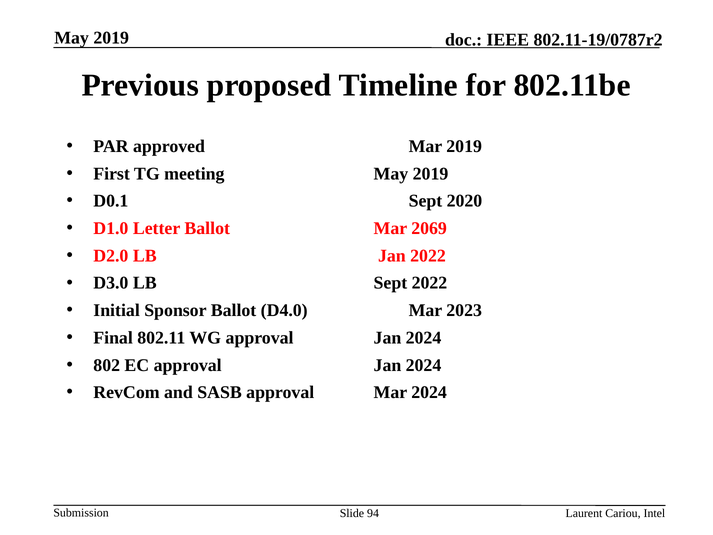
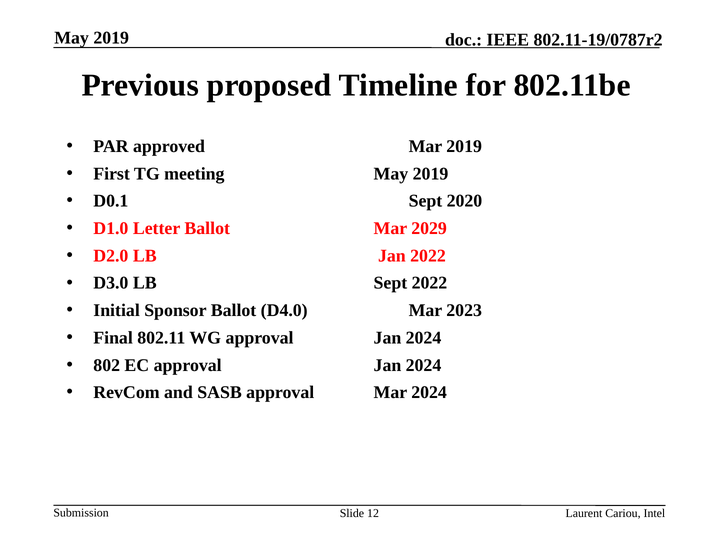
2069: 2069 -> 2029
94: 94 -> 12
